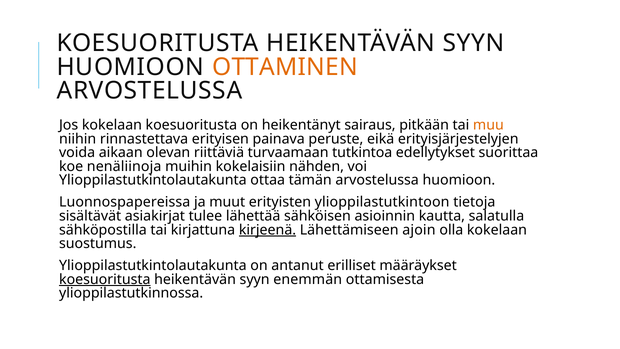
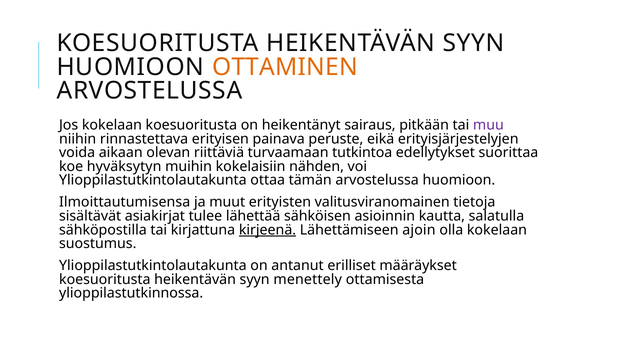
muu colour: orange -> purple
nenäliinoja: nenäliinoja -> hyväksytyn
Luonnospapereissa: Luonnospapereissa -> Ilmoittautumisensa
ylioppilastutkintoon: ylioppilastutkintoon -> valitusviranomainen
koesuoritusta at (105, 279) underline: present -> none
enemmän: enemmän -> menettely
